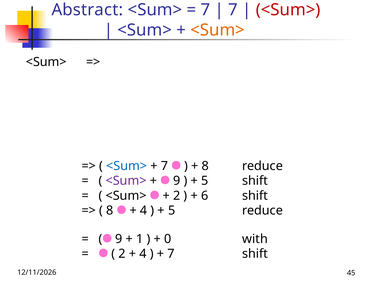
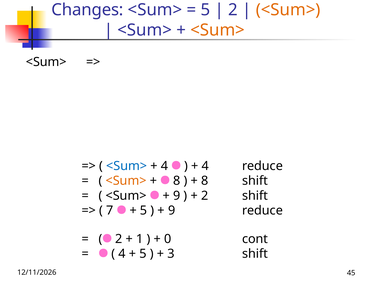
Abstract: Abstract -> Changes
7 at (205, 10): 7 -> 5
7 at (233, 10): 7 -> 2
<Sum> at (288, 10) colour: red -> orange
7 at (164, 166): 7 -> 4
8 at (205, 166): 8 -> 4
<Sum> at (126, 181) colour: purple -> orange
9 at (177, 181): 9 -> 8
5 at (205, 181): 5 -> 8
2 at (177, 196): 2 -> 9
6 at (205, 196): 6 -> 2
8 at (110, 211): 8 -> 7
4 at (144, 211): 4 -> 5
5 at (172, 211): 5 -> 9
9 at (119, 239): 9 -> 2
with: with -> cont
2 at (122, 254): 2 -> 4
4 at (143, 254): 4 -> 5
7 at (171, 254): 7 -> 3
